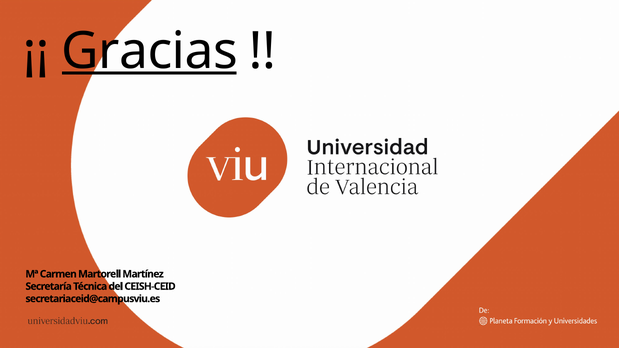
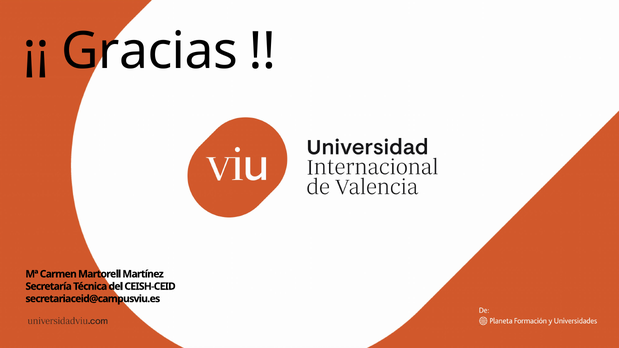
Gracias underline: present -> none
